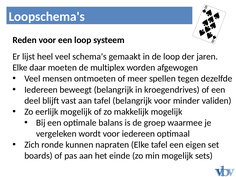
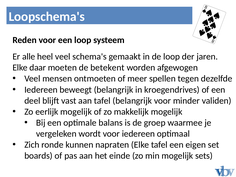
lijst: lijst -> alle
multiplex: multiplex -> betekent
